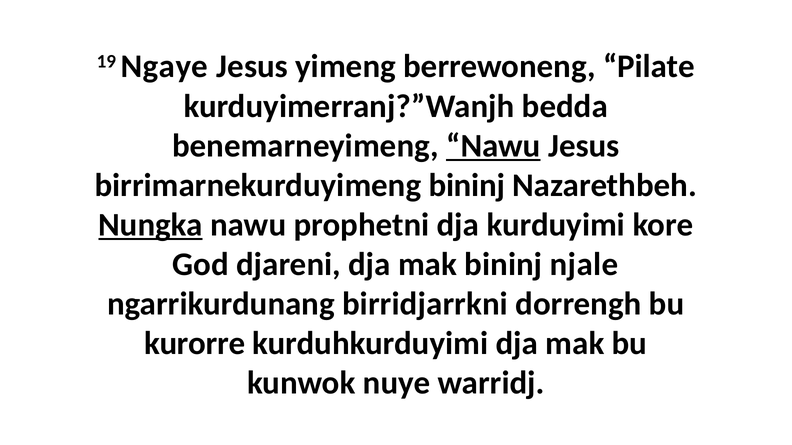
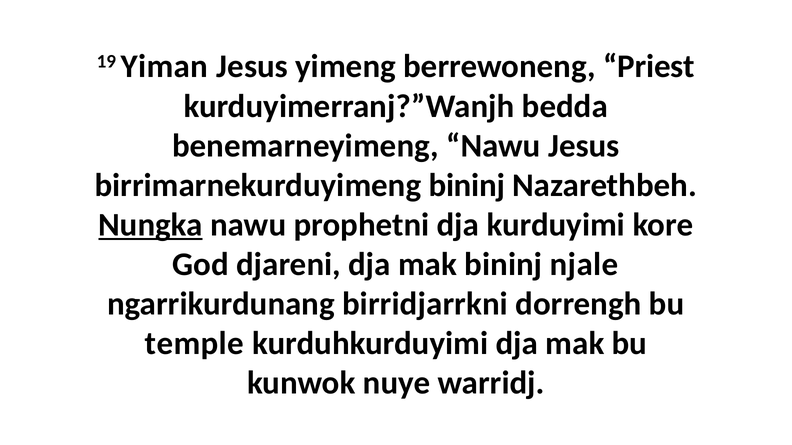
Ngaye: Ngaye -> Yiman
Pilate: Pilate -> Priest
Nawu at (493, 146) underline: present -> none
kurorre: kurorre -> temple
